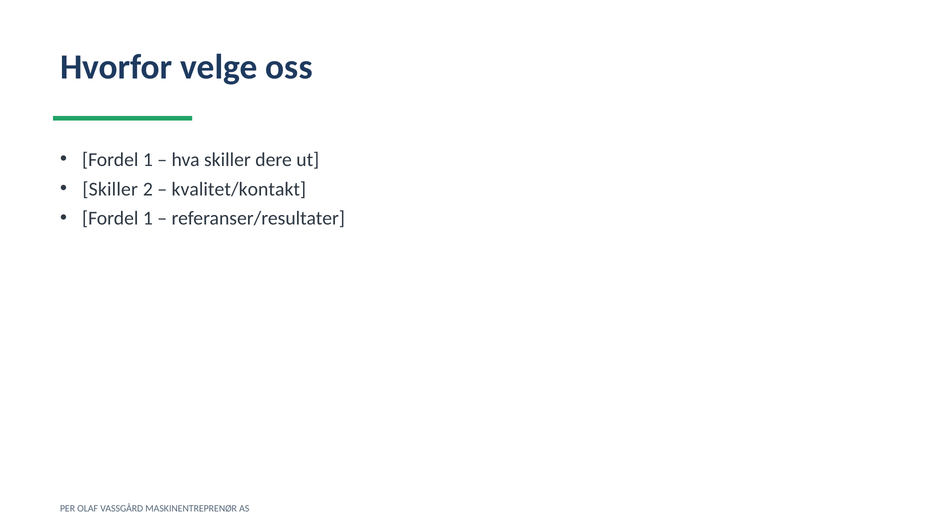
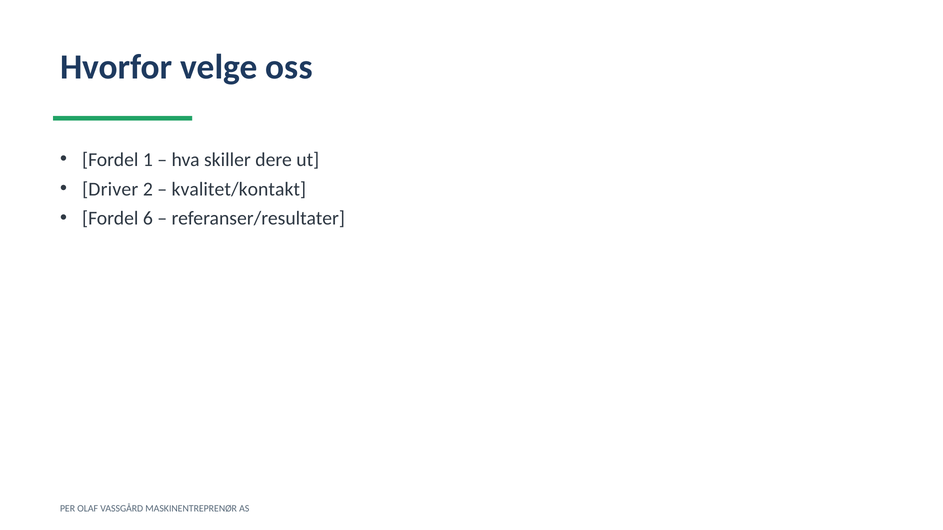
Skiller at (110, 189): Skiller -> Driver
1 at (148, 219): 1 -> 6
